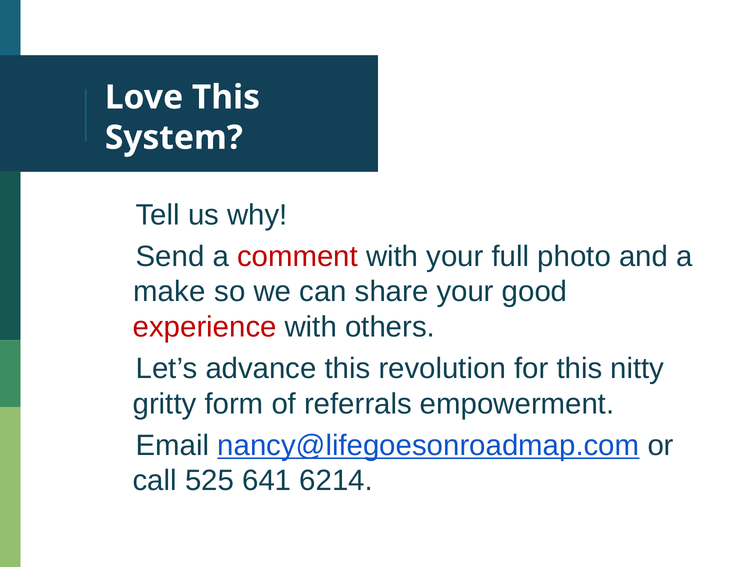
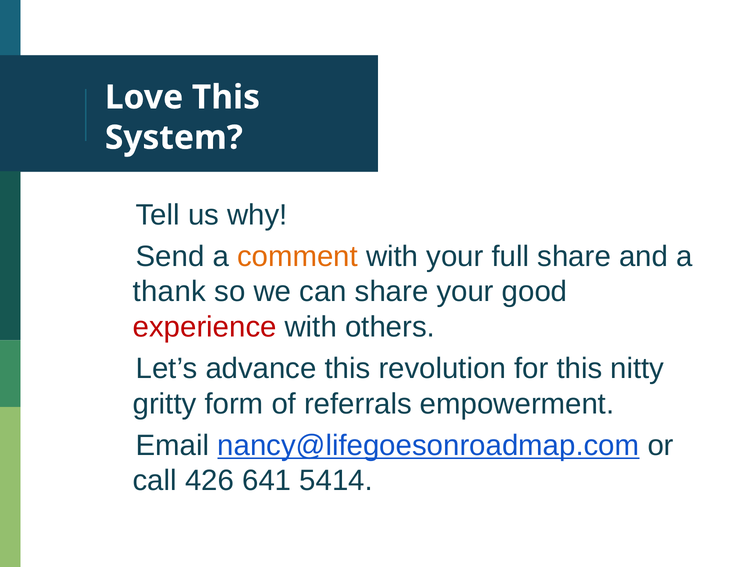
comment colour: red -> orange
full photo: photo -> share
make: make -> thank
525: 525 -> 426
6214: 6214 -> 5414
